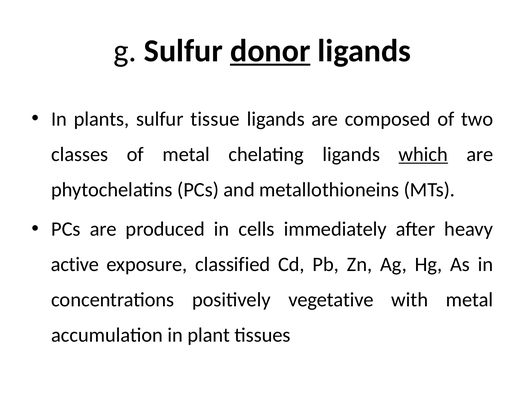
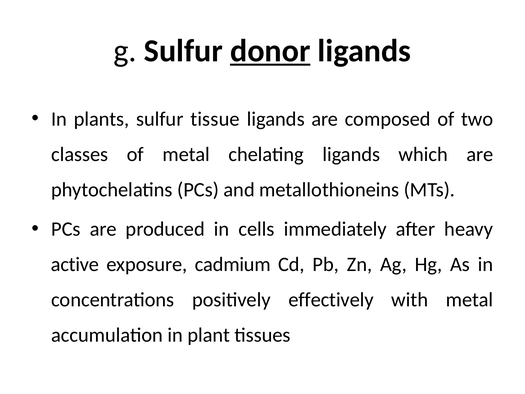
which underline: present -> none
classified: classified -> cadmium
vegetative: vegetative -> effectively
